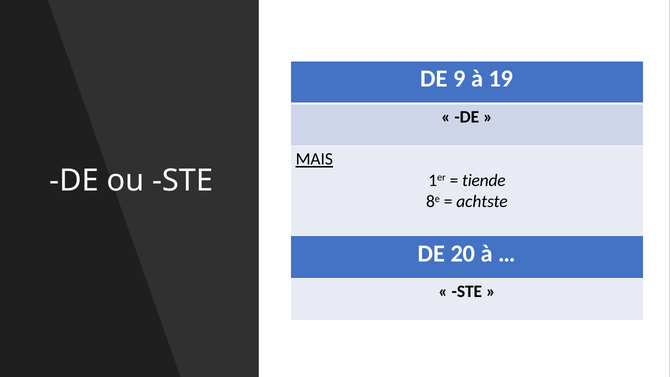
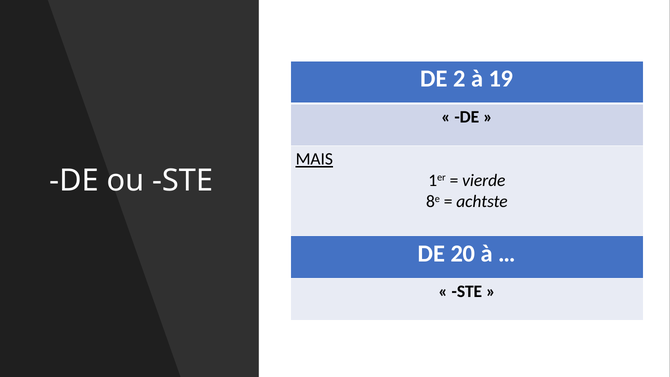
9: 9 -> 2
tiende: tiende -> vierde
